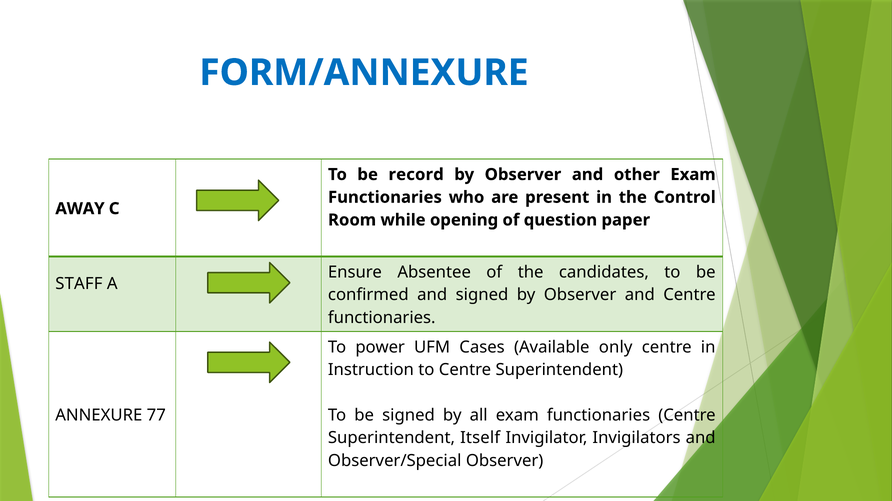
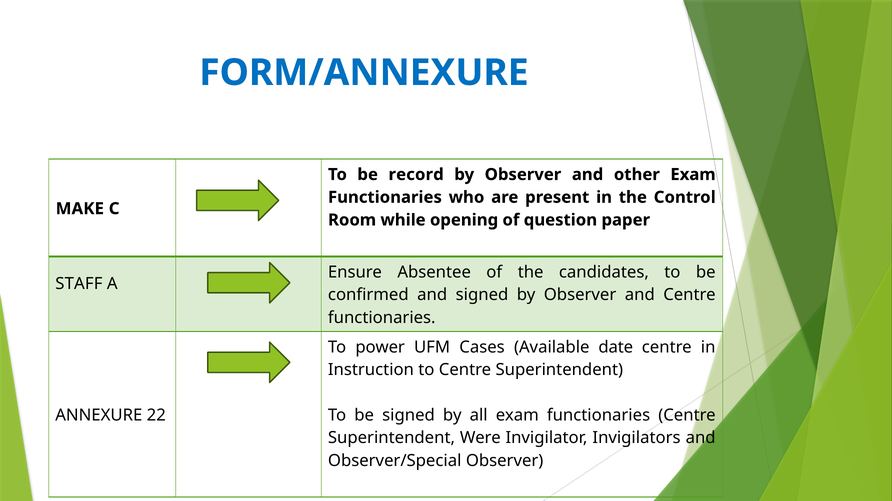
AWAY: AWAY -> MAKE
only: only -> date
77: 77 -> 22
Itself: Itself -> Were
